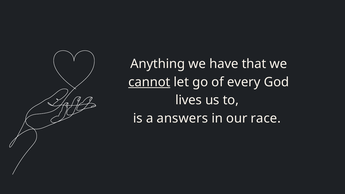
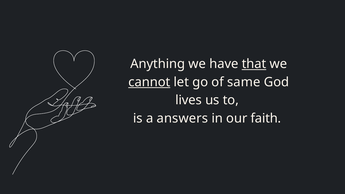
that underline: none -> present
every: every -> same
race: race -> faith
